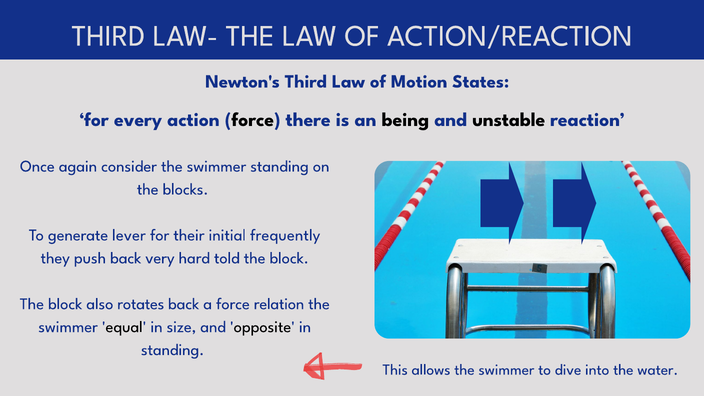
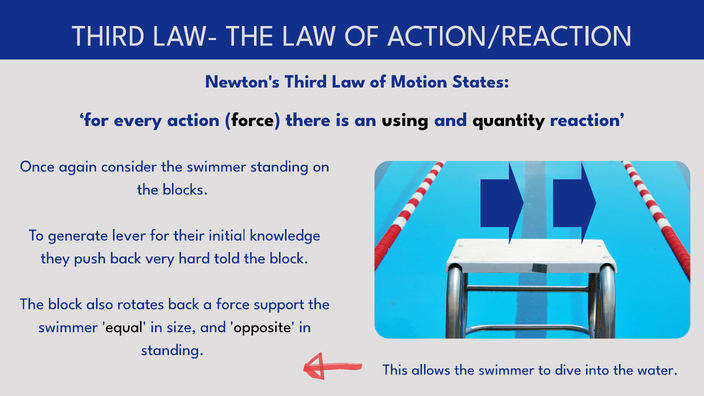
being: being -> using
unstable: unstable -> quantity
frequently: frequently -> knowledge
relation: relation -> support
